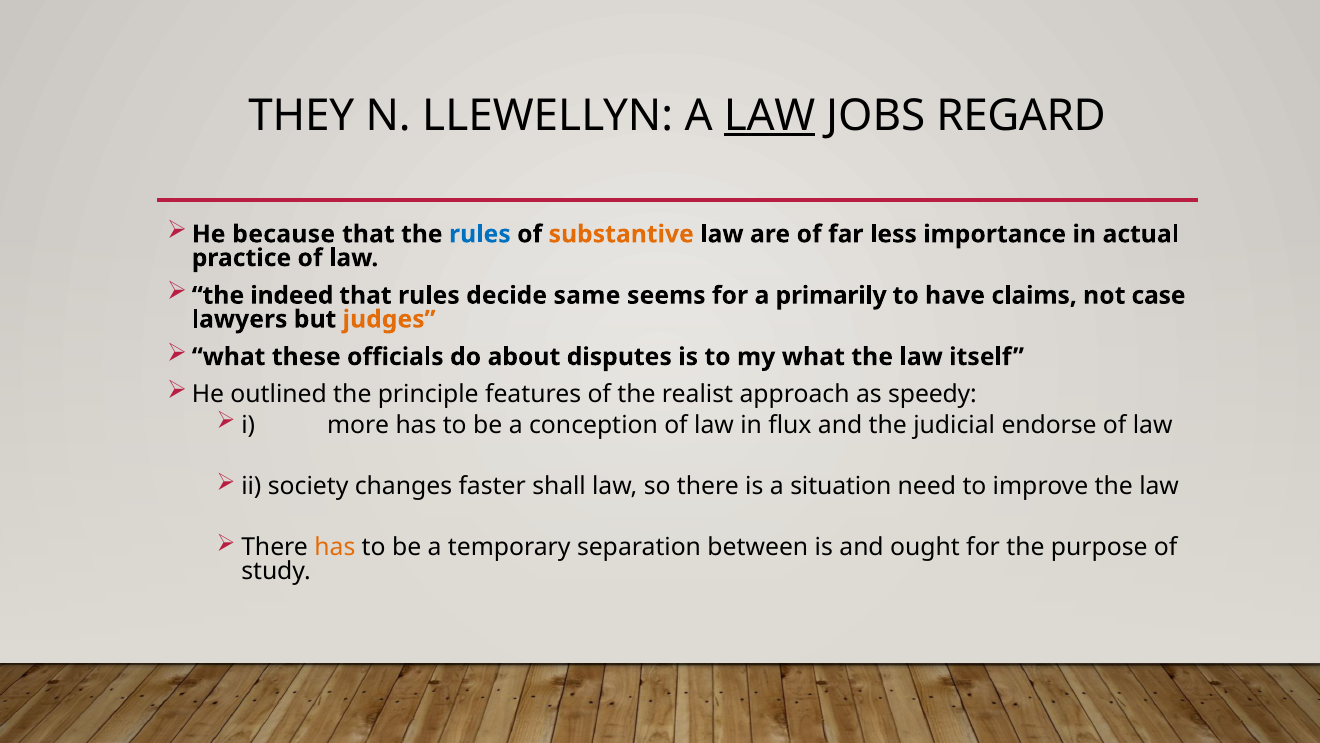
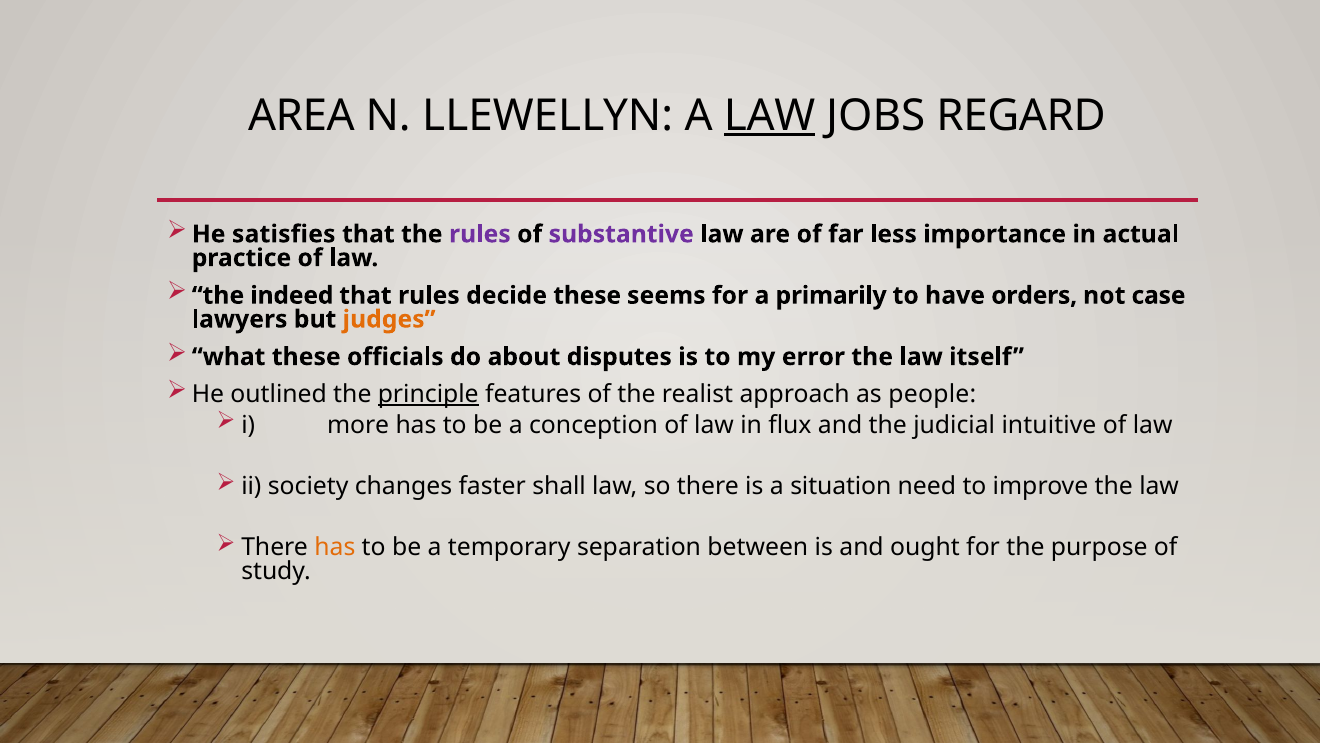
THEY: THEY -> AREA
because: because -> satisfies
rules at (480, 234) colour: blue -> purple
substantive colour: orange -> purple
decide same: same -> these
claims: claims -> orders
my what: what -> error
principle underline: none -> present
speedy: speedy -> people
endorse: endorse -> intuitive
